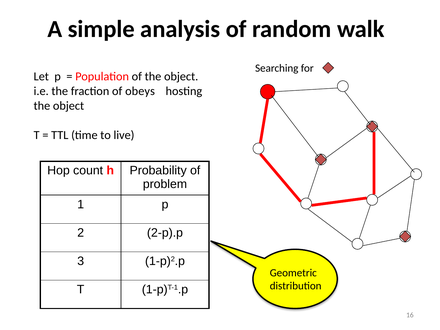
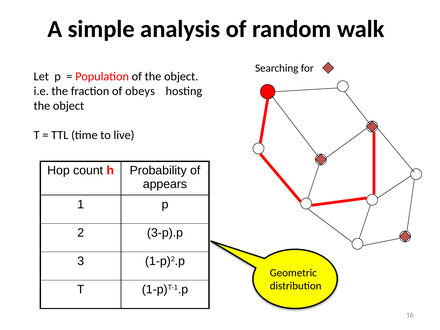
problem: problem -> appears
2-p).p: 2-p).p -> 3-p).p
